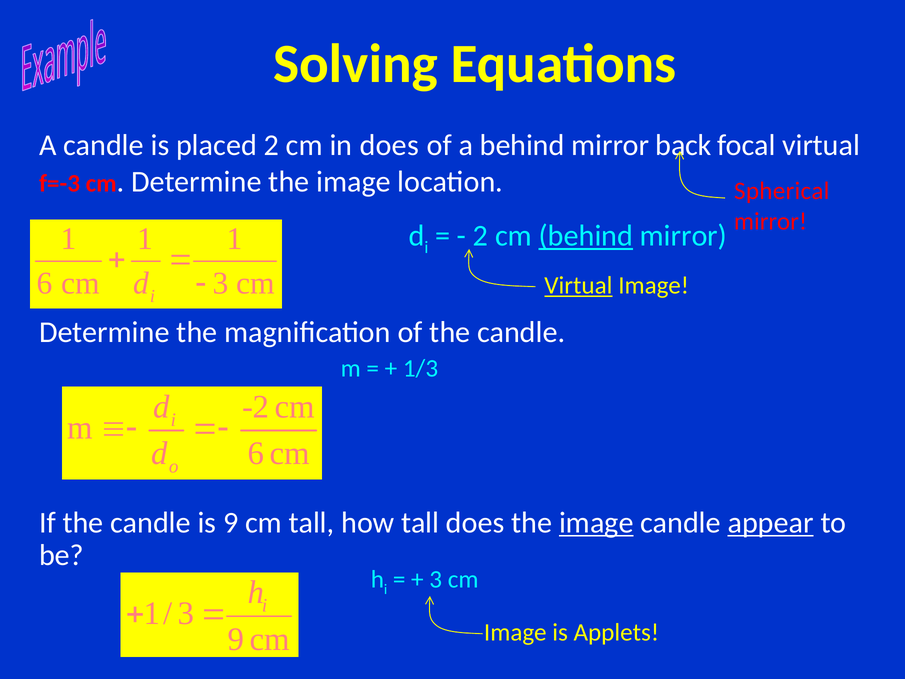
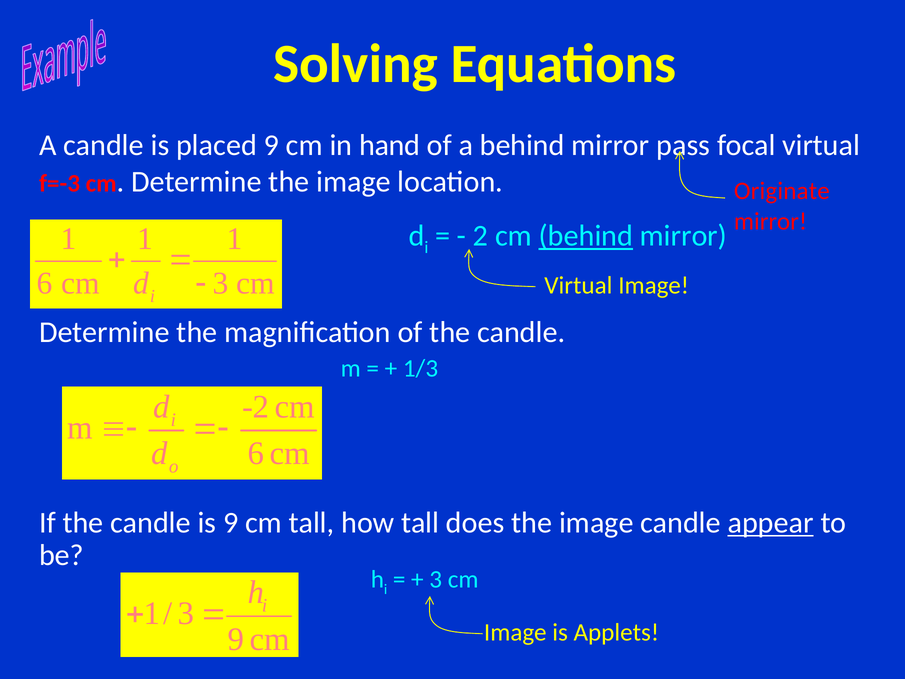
placed 2: 2 -> 9
in does: does -> hand
back: back -> pass
Spherical: Spherical -> Originate
Virtual at (578, 285) underline: present -> none
image at (596, 522) underline: present -> none
